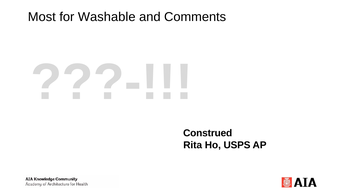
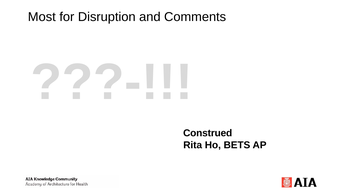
Washable: Washable -> Disruption
USPS: USPS -> BETS
